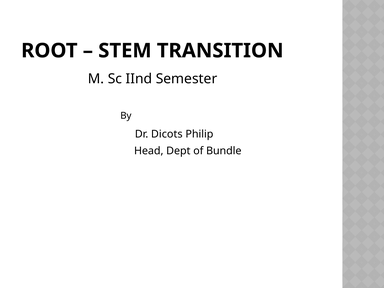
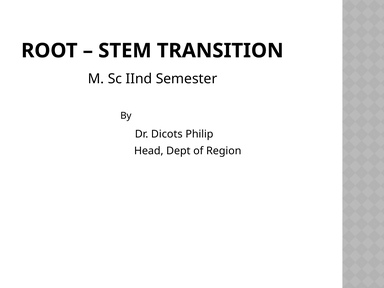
Bundle: Bundle -> Region
